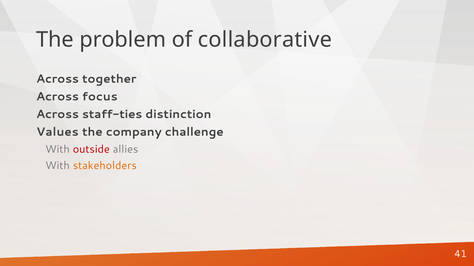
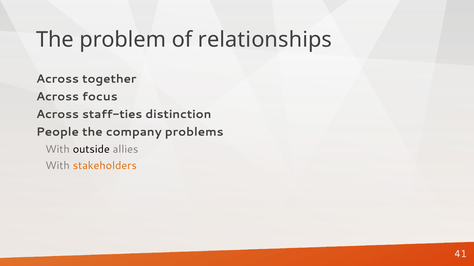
collaborative: collaborative -> relationships
Values: Values -> People
challenge: challenge -> problems
outside colour: red -> black
